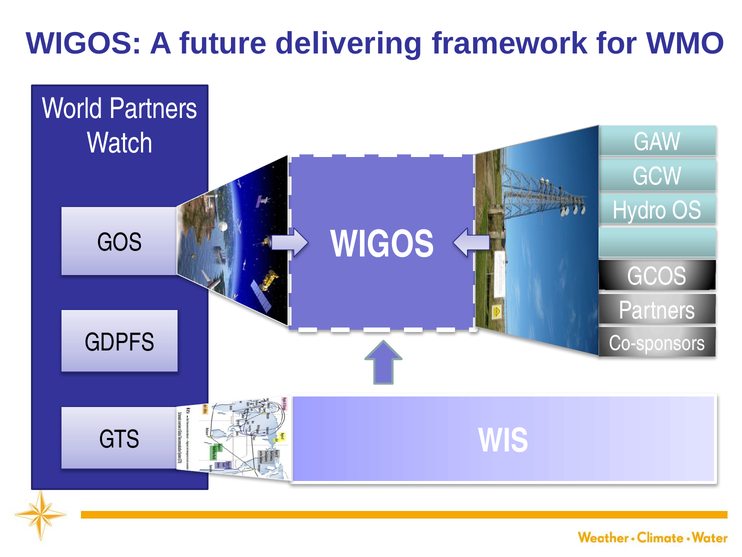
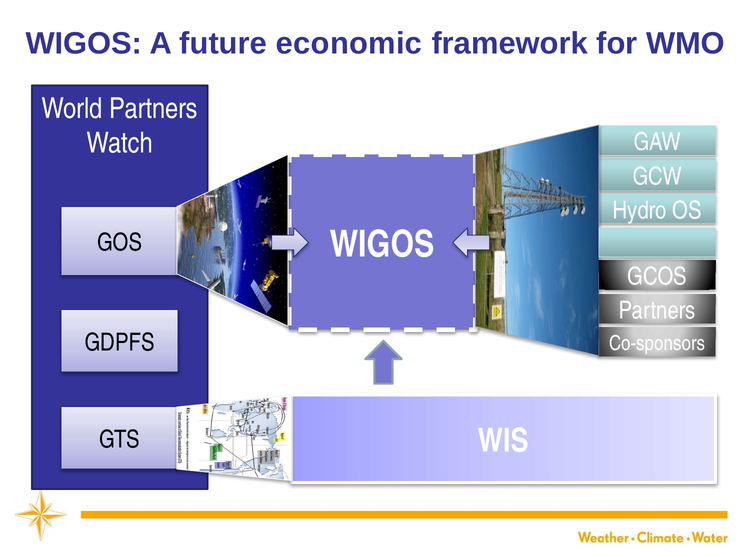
delivering: delivering -> economic
